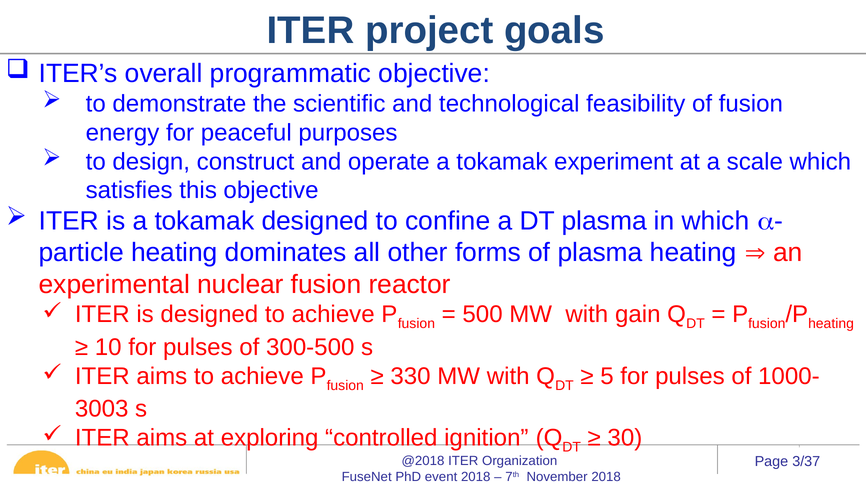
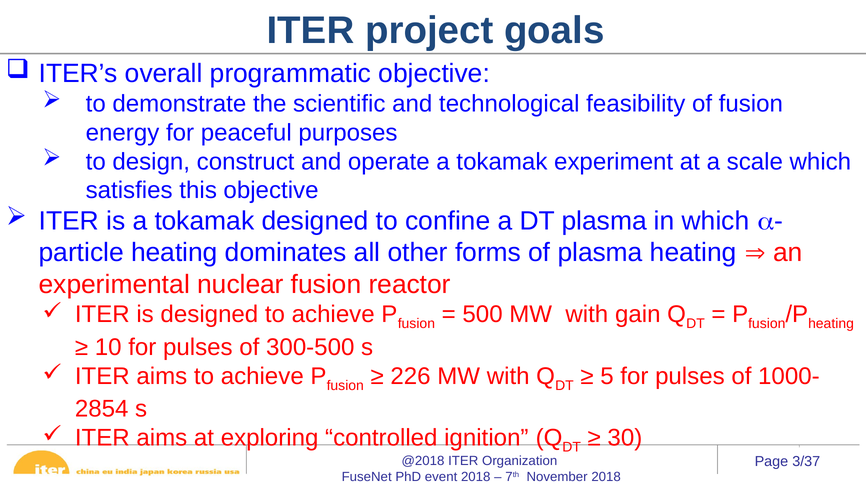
330: 330 -> 226
3003: 3003 -> 2854
